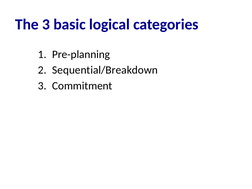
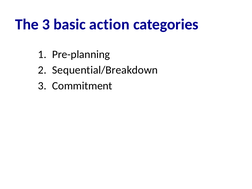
logical: logical -> action
